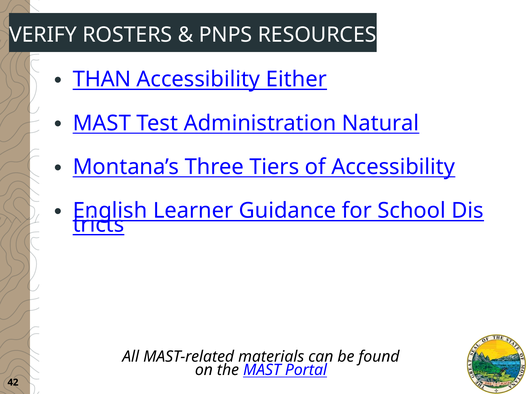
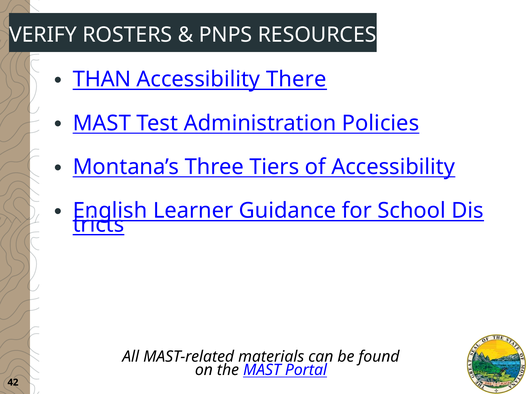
Either: Either -> There
Natural: Natural -> Policies
